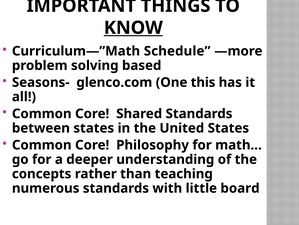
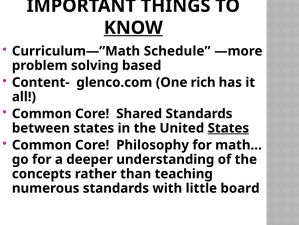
Seasons-: Seasons- -> Content-
this: this -> rich
States at (228, 128) underline: none -> present
